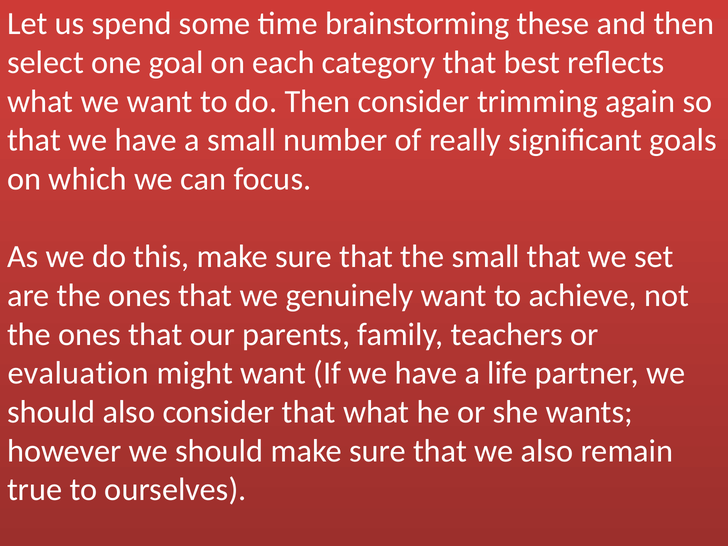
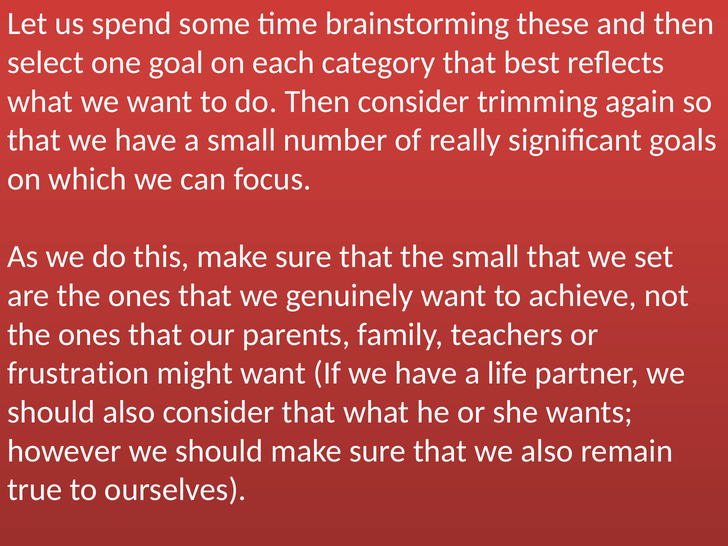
evaluation: evaluation -> frustration
